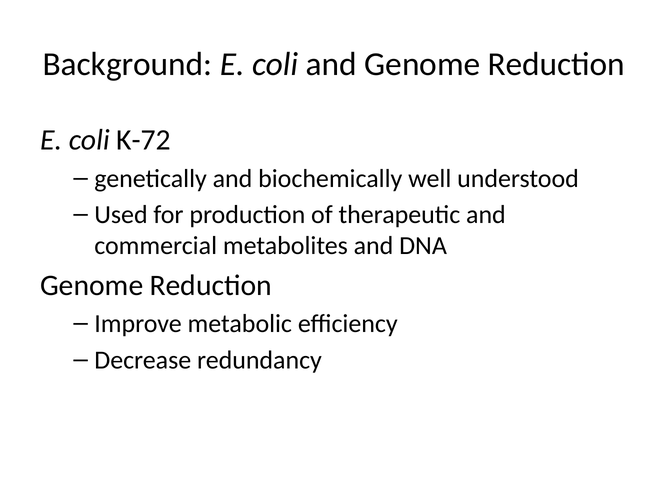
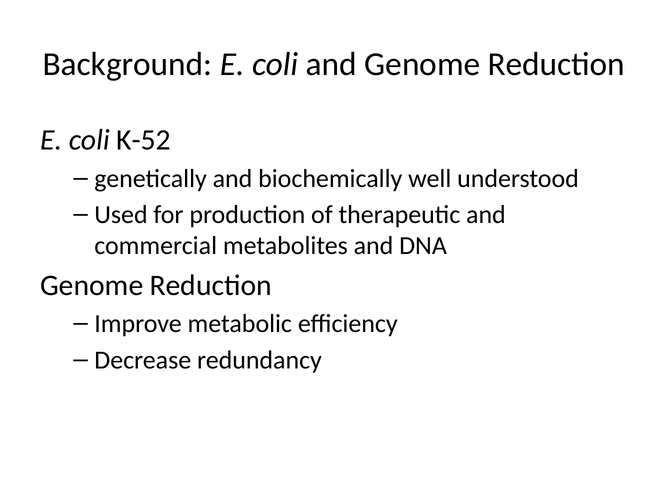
K-72: K-72 -> K-52
